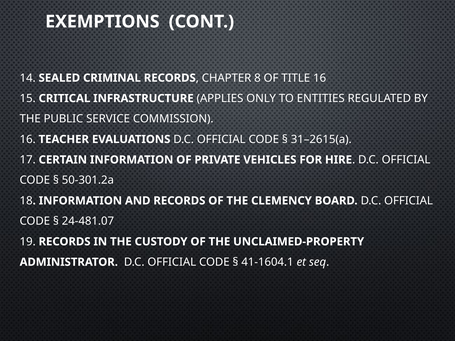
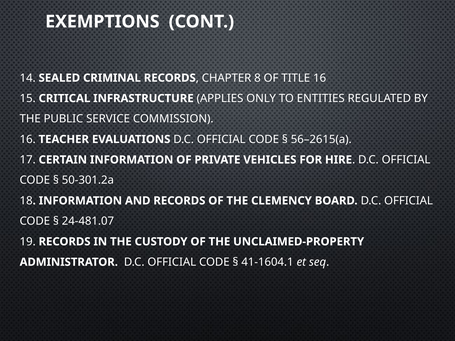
31–2615(a: 31–2615(a -> 56–2615(a
